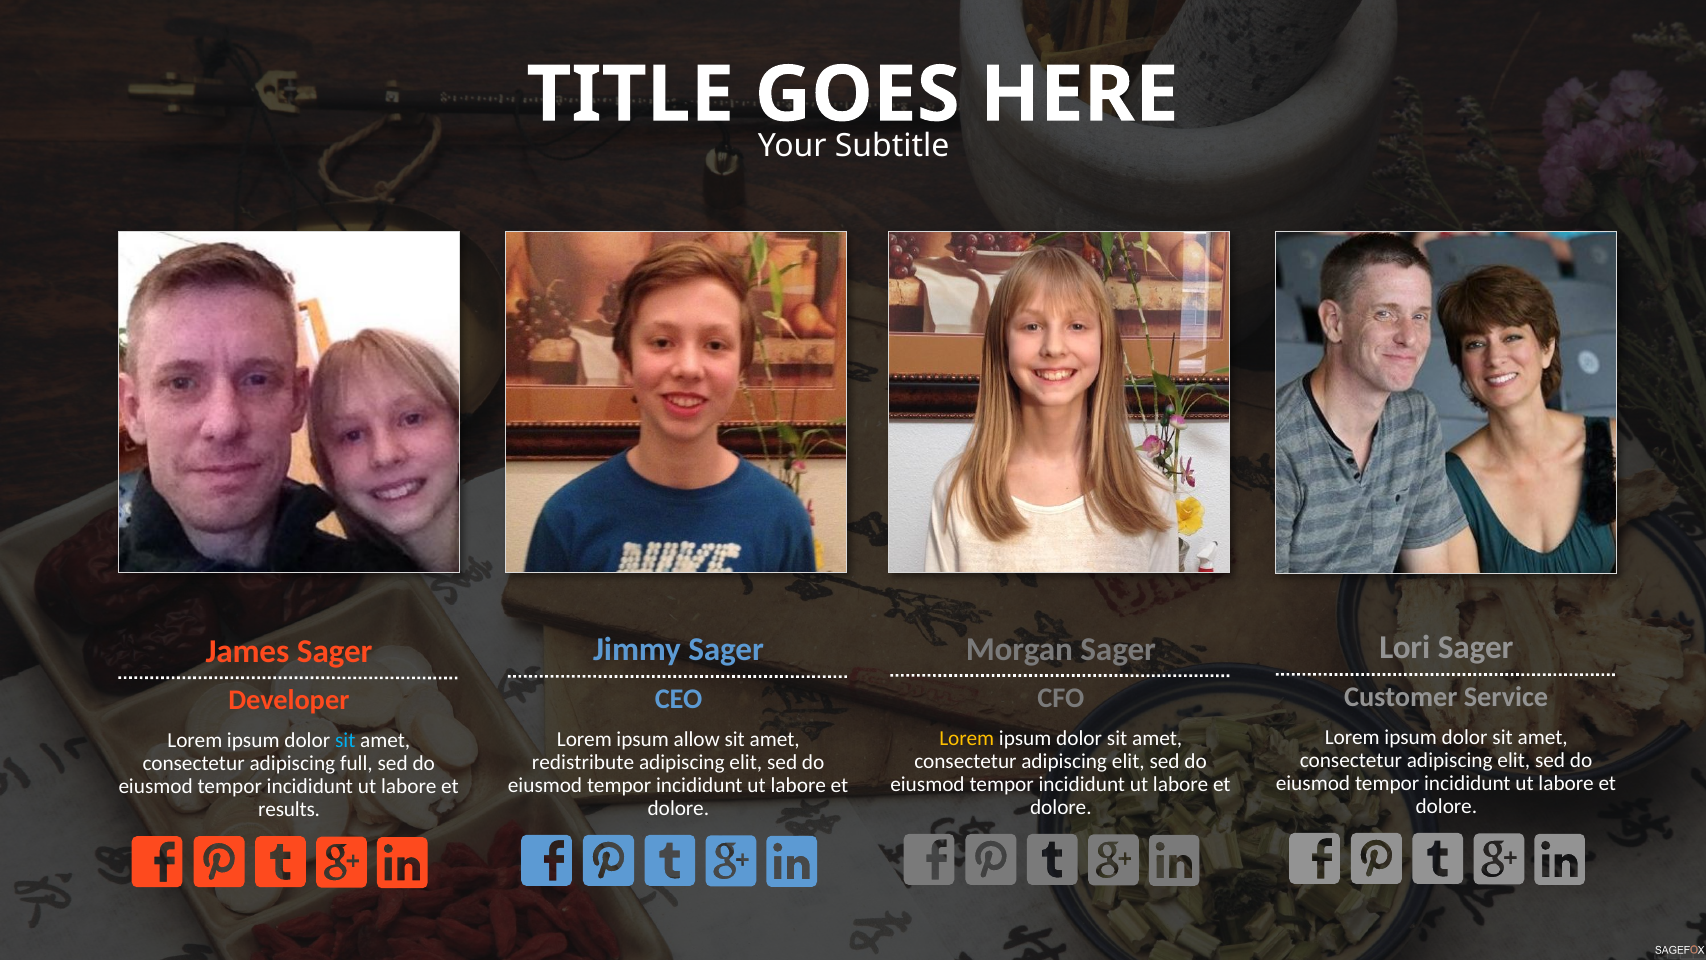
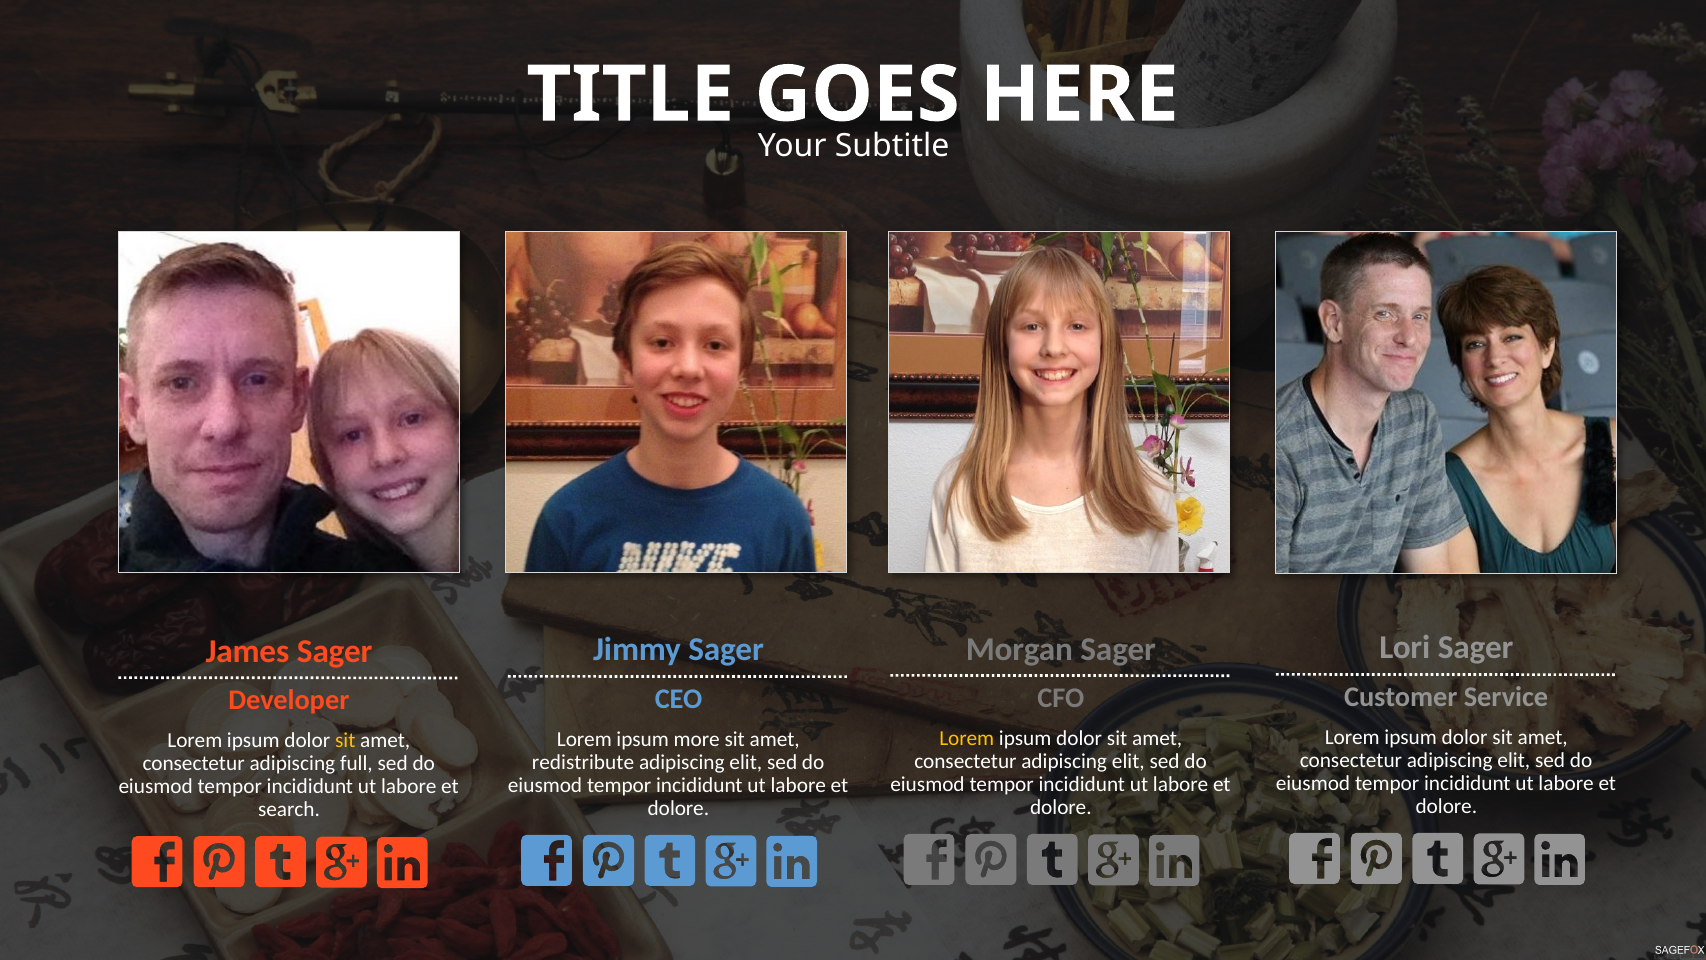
allow: allow -> more
sit at (345, 740) colour: light blue -> yellow
results: results -> search
